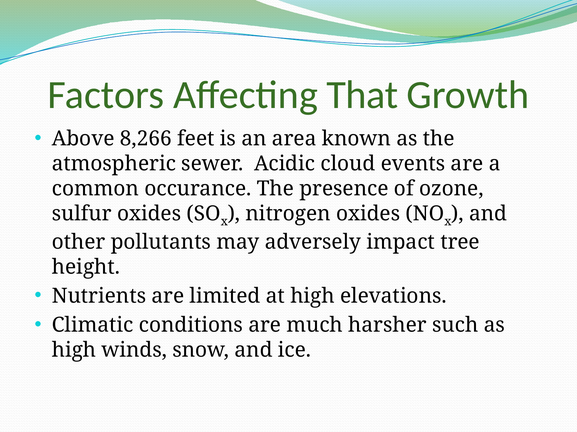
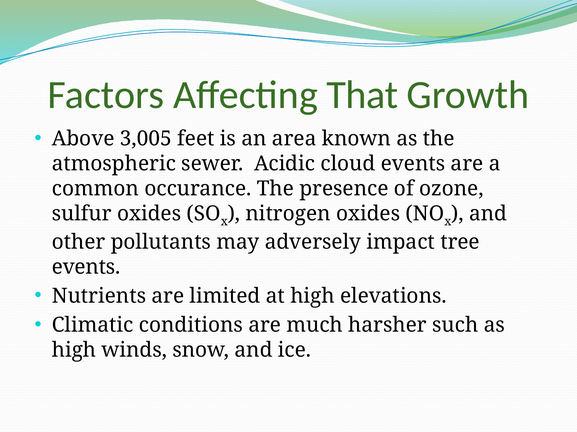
8,266: 8,266 -> 3,005
height at (86, 267): height -> events
